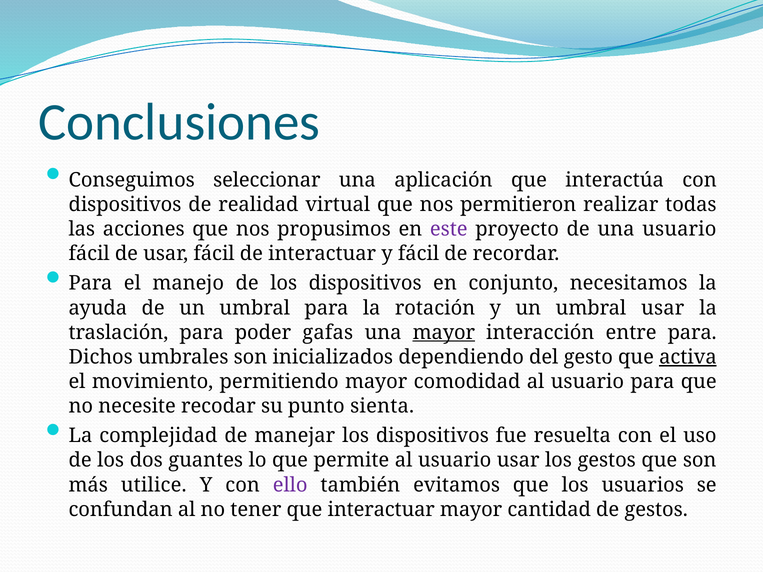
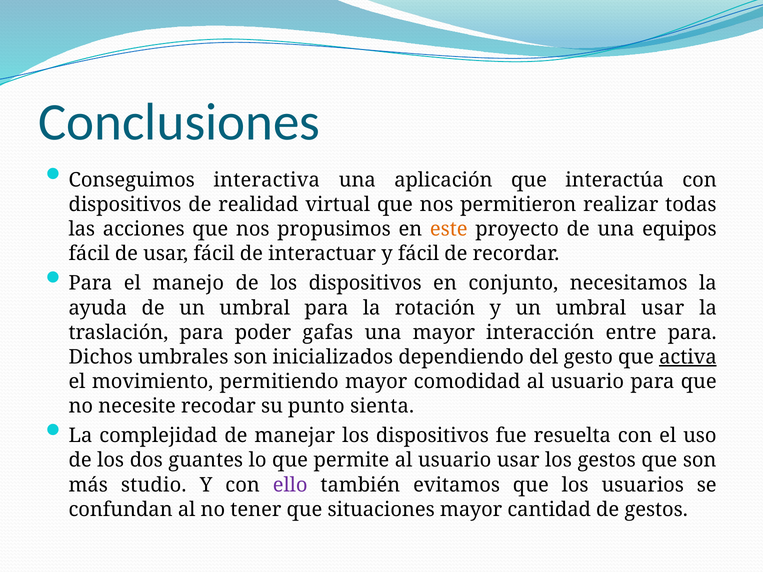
seleccionar: seleccionar -> interactiva
este colour: purple -> orange
una usuario: usuario -> equipos
mayor at (444, 333) underline: present -> none
utilice: utilice -> studio
que interactuar: interactuar -> situaciones
